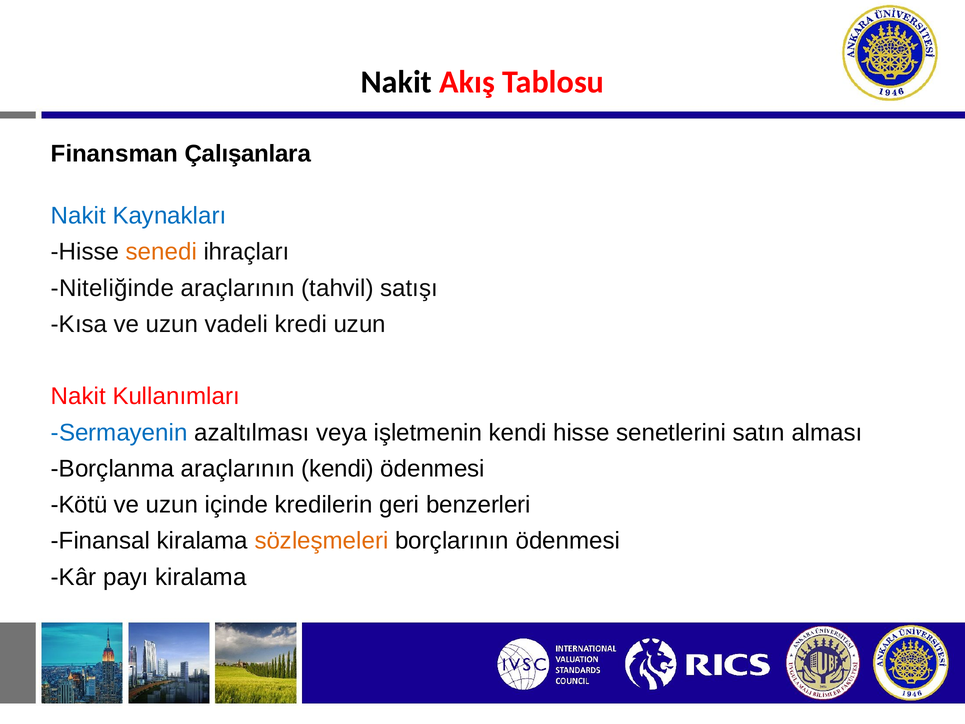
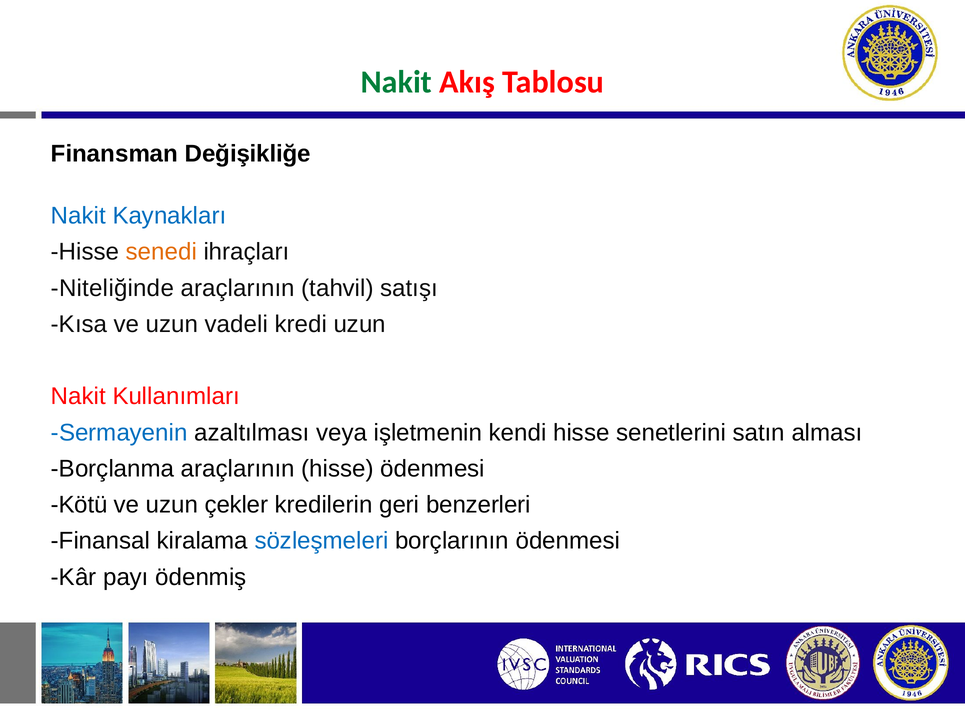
Nakit at (396, 82) colour: black -> green
Çalışanlara: Çalışanlara -> Değişikliğe
araçlarının kendi: kendi -> hisse
içinde: içinde -> çekler
sözleşmeleri colour: orange -> blue
payı kiralama: kiralama -> ödenmiş
